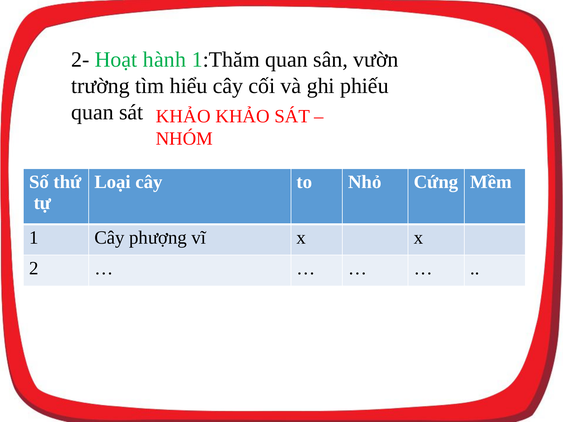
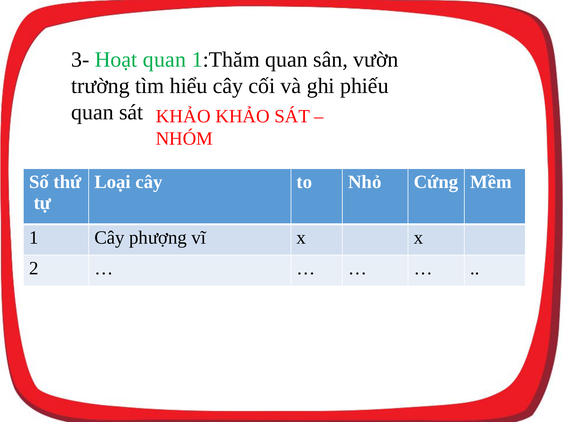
2-: 2- -> 3-
Hoạt hành: hành -> quan
